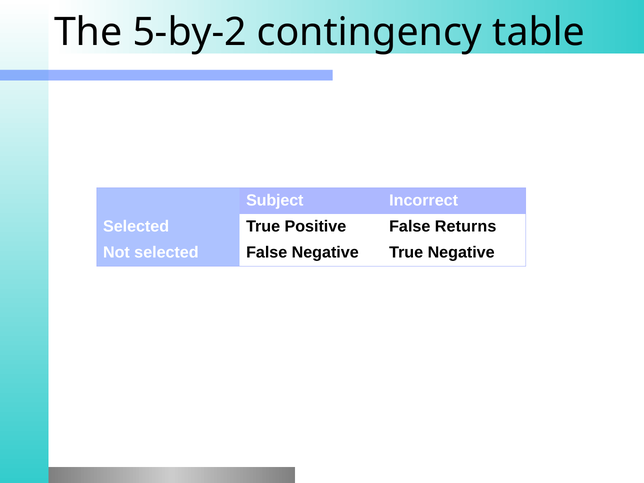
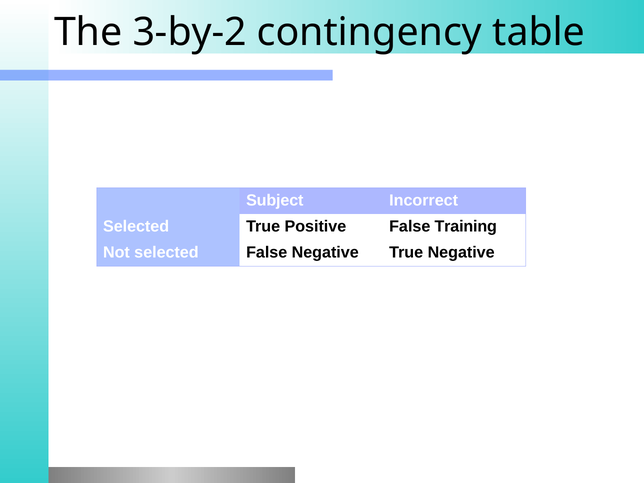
5-by-2: 5-by-2 -> 3-by-2
Returns: Returns -> Training
